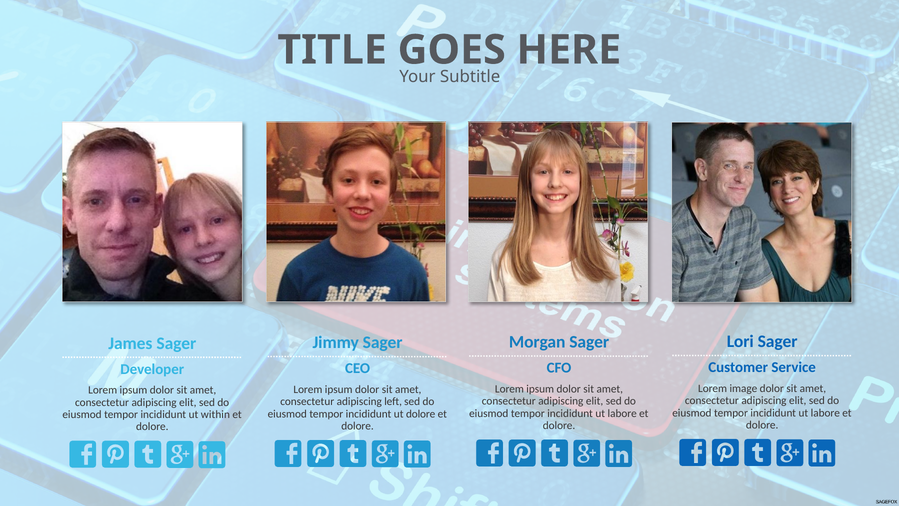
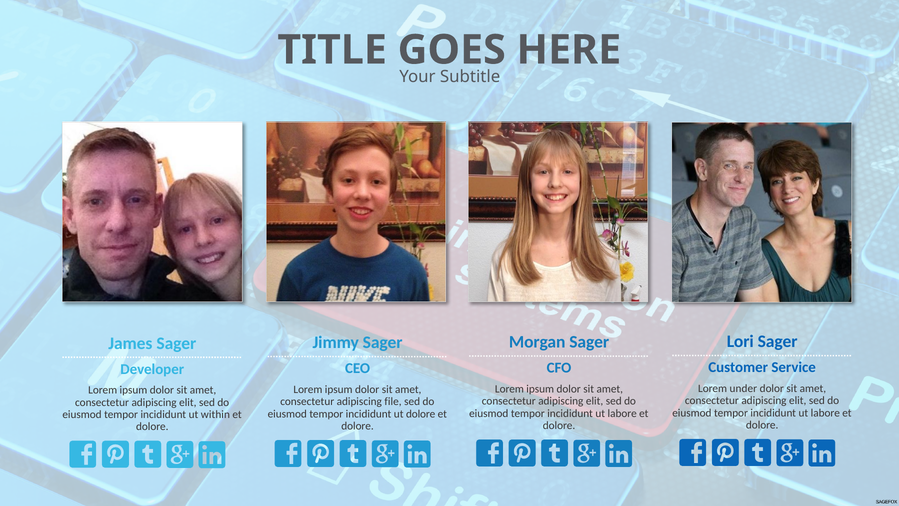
image: image -> under
left: left -> file
